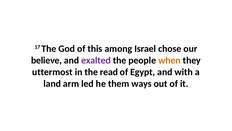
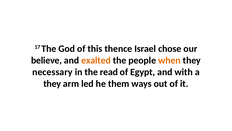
among: among -> thence
exalted colour: purple -> orange
uttermost: uttermost -> necessary
land at (52, 83): land -> they
